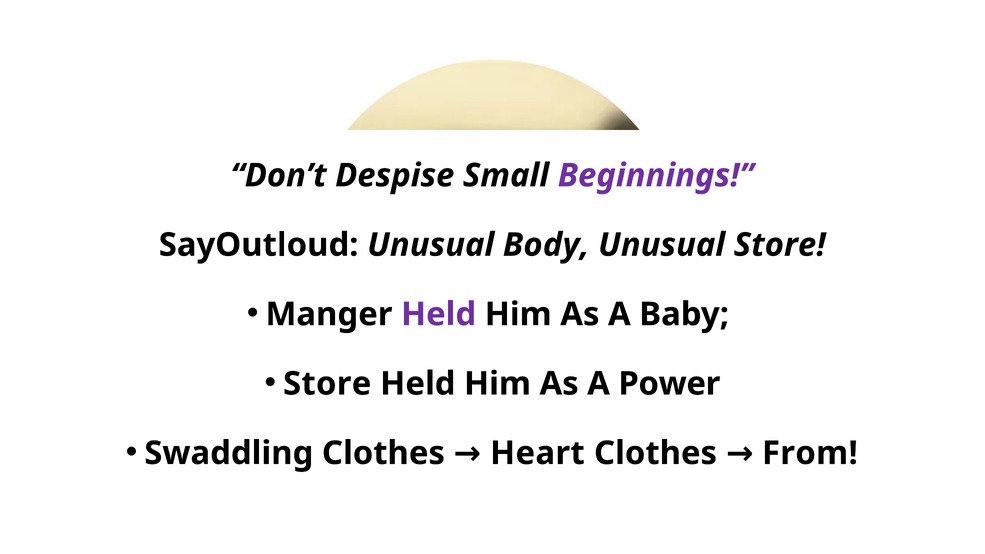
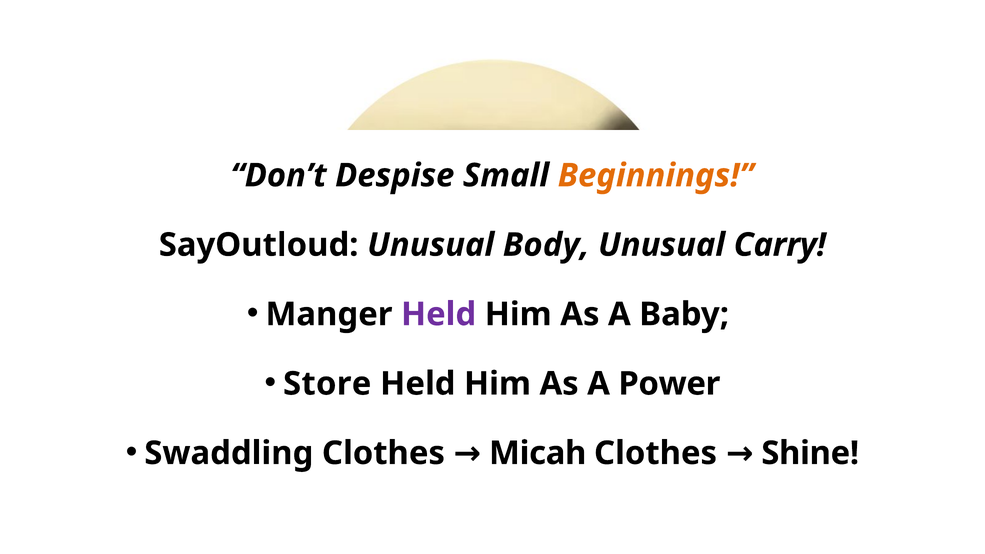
Beginnings colour: purple -> orange
Unusual Store: Store -> Carry
Heart: Heart -> Micah
From: From -> Shine
